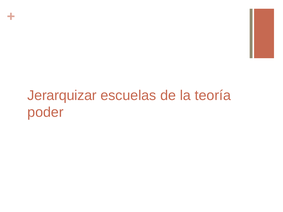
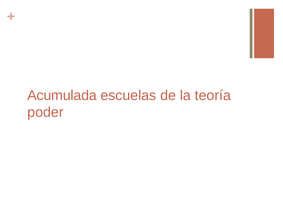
Jerarquizar: Jerarquizar -> Acumulada
